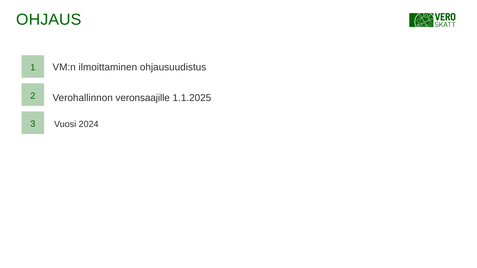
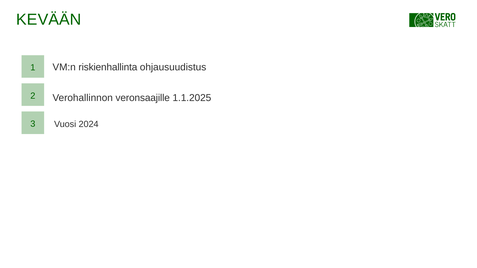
OHJAUS: OHJAUS -> KEVÄÄN
ilmoittaminen: ilmoittaminen -> riskienhallinta
